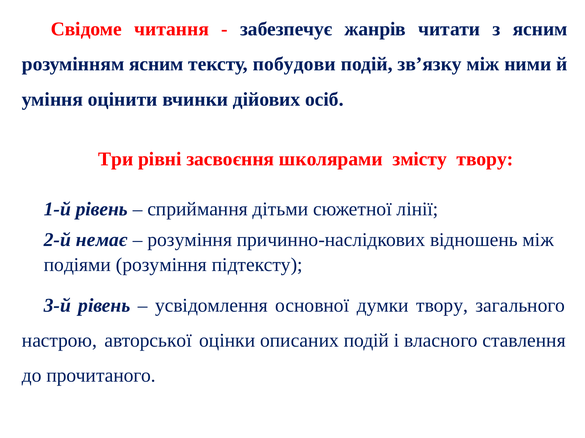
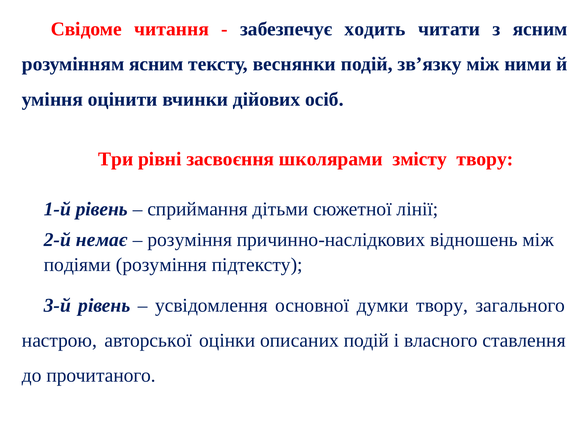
жанрів: жанрів -> ходить
побудови: побудови -> веснянки
